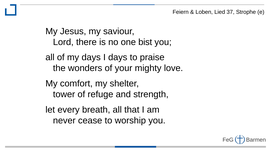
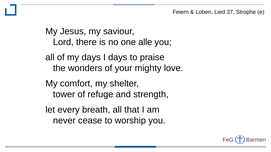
bist: bist -> alle
